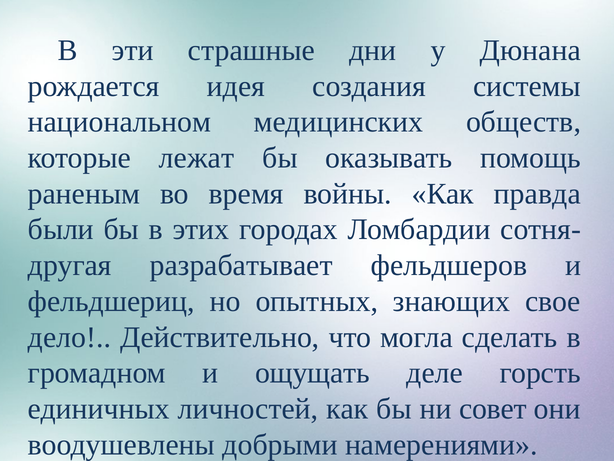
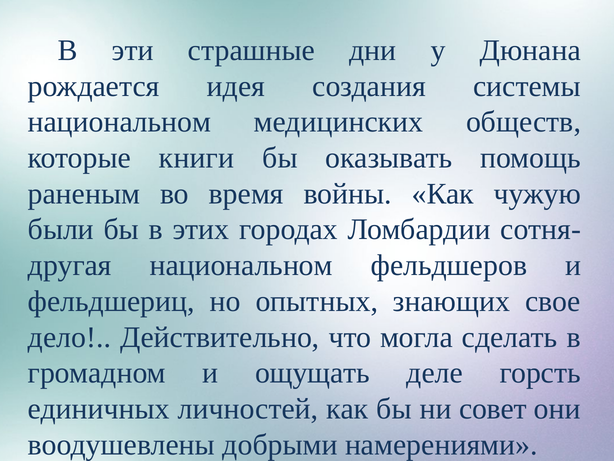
лежат: лежат -> книги
правда: правда -> чужую
разрабатывает at (241, 265): разрабатывает -> национальном
